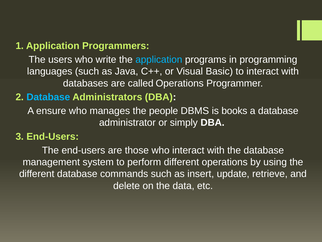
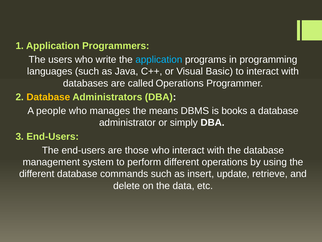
Database at (48, 97) colour: light blue -> yellow
ensure: ensure -> people
people: people -> means
